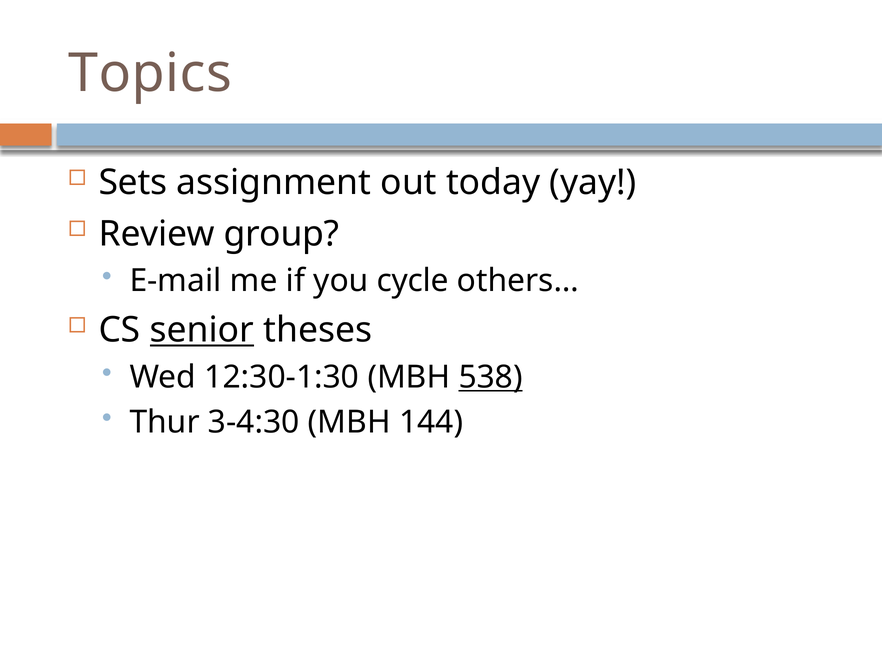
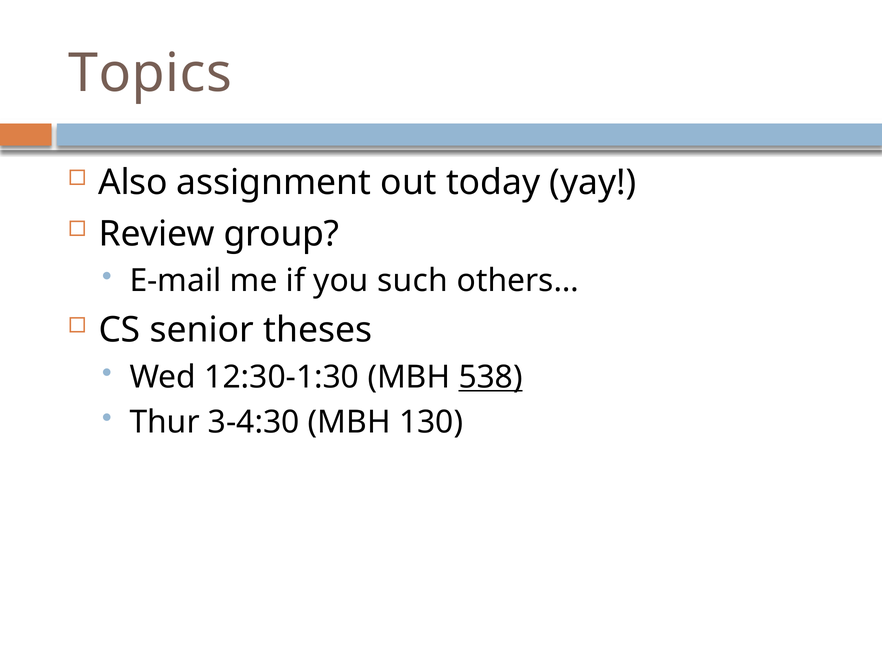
Sets: Sets -> Also
cycle: cycle -> such
senior underline: present -> none
144: 144 -> 130
